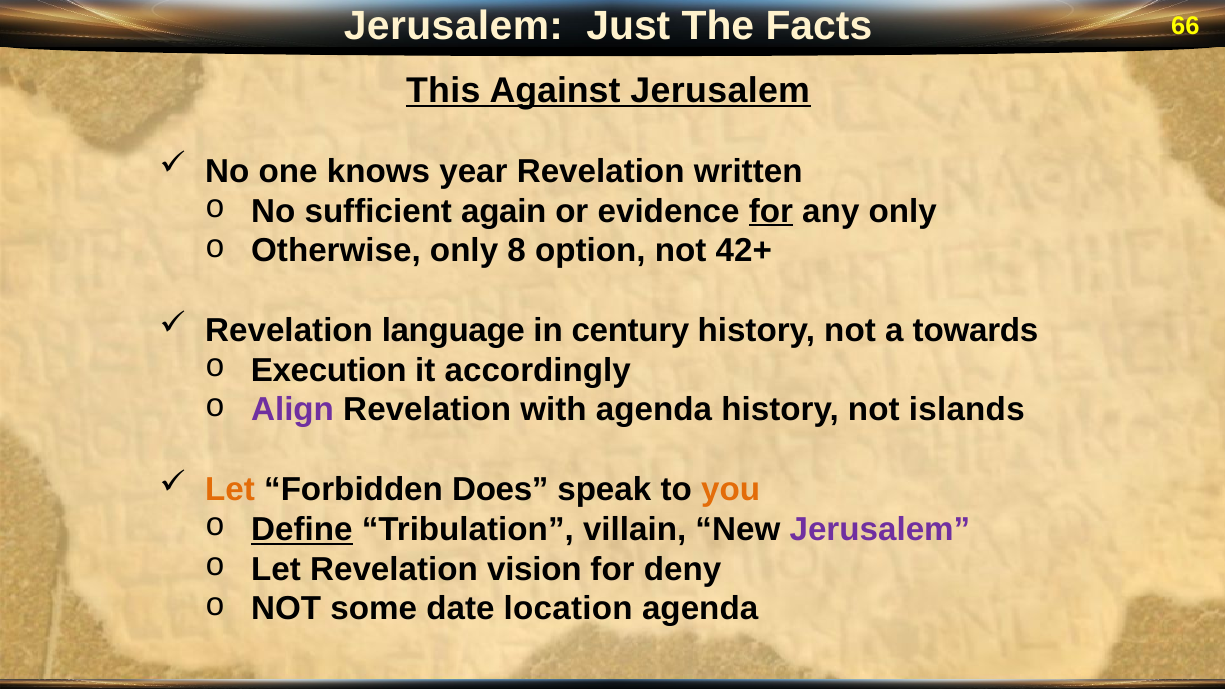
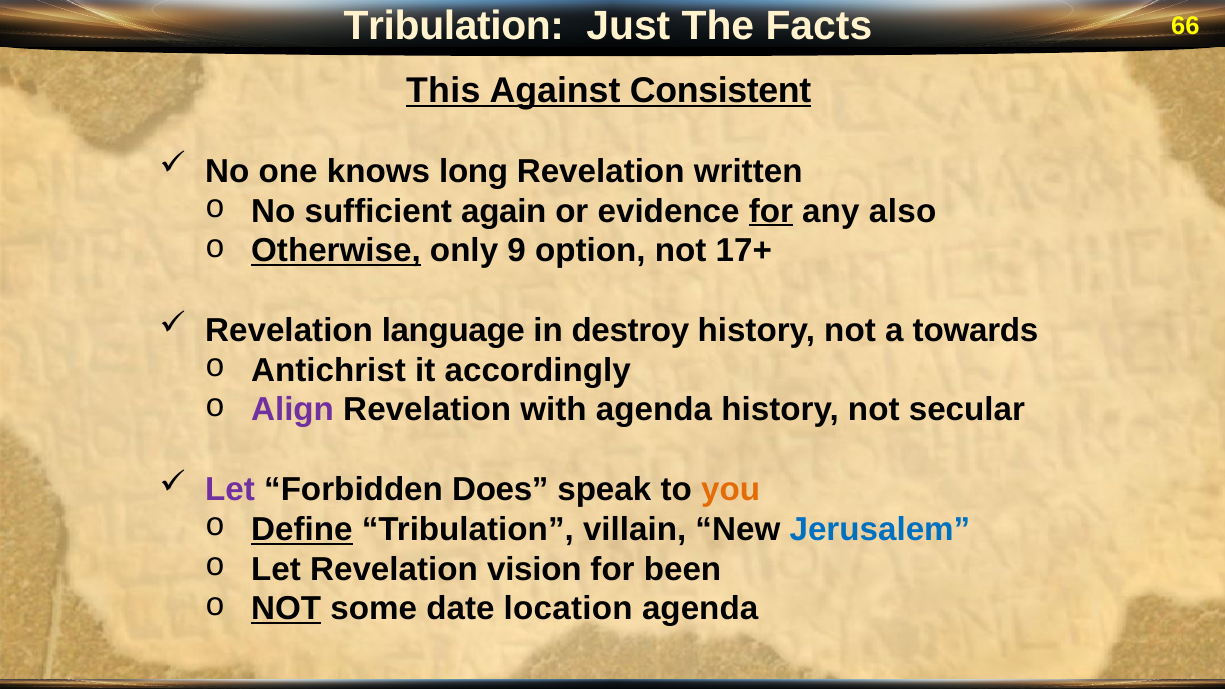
Jerusalem at (453, 26): Jerusalem -> Tribulation
Against Jerusalem: Jerusalem -> Consistent
year: year -> long
any only: only -> also
Otherwise underline: none -> present
8: 8 -> 9
42+: 42+ -> 17+
century: century -> destroy
Execution: Execution -> Antichrist
islands: islands -> secular
Let at (230, 490) colour: orange -> purple
Jerusalem at (880, 529) colour: purple -> blue
deny: deny -> been
NOT at (286, 609) underline: none -> present
